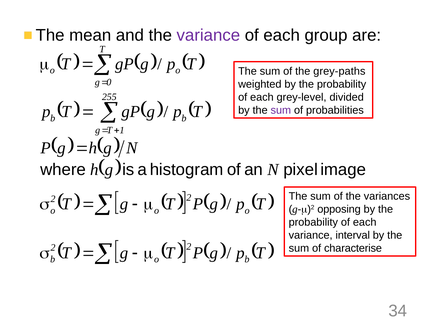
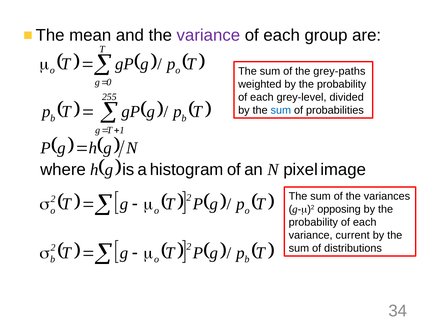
sum at (281, 110) colour: purple -> blue
interval: interval -> current
characterise: characterise -> distributions
